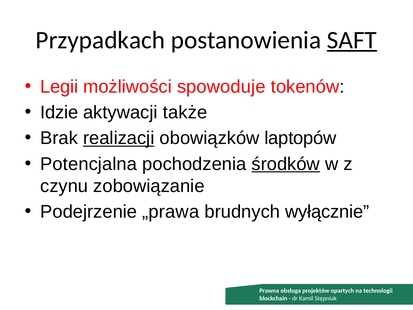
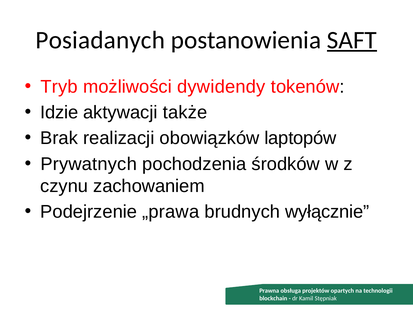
Przypadkach: Przypadkach -> Posiadanych
Legii: Legii -> Tryb
spowoduje: spowoduje -> dywidendy
realizacji underline: present -> none
Potencjalna: Potencjalna -> Prywatnych
środków underline: present -> none
zobowiązanie: zobowiązanie -> zachowaniem
